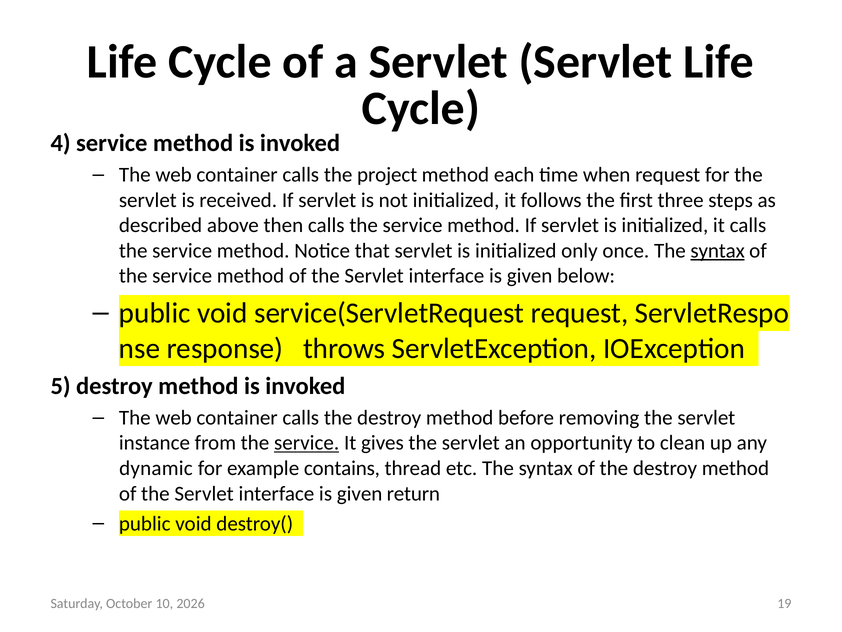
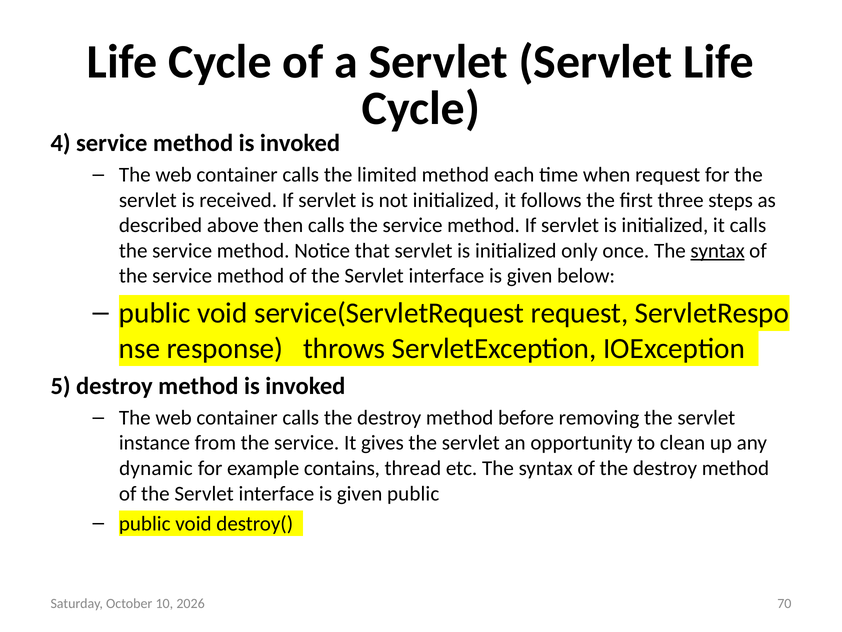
project: project -> limited
service at (307, 443) underline: present -> none
given return: return -> public
19: 19 -> 70
